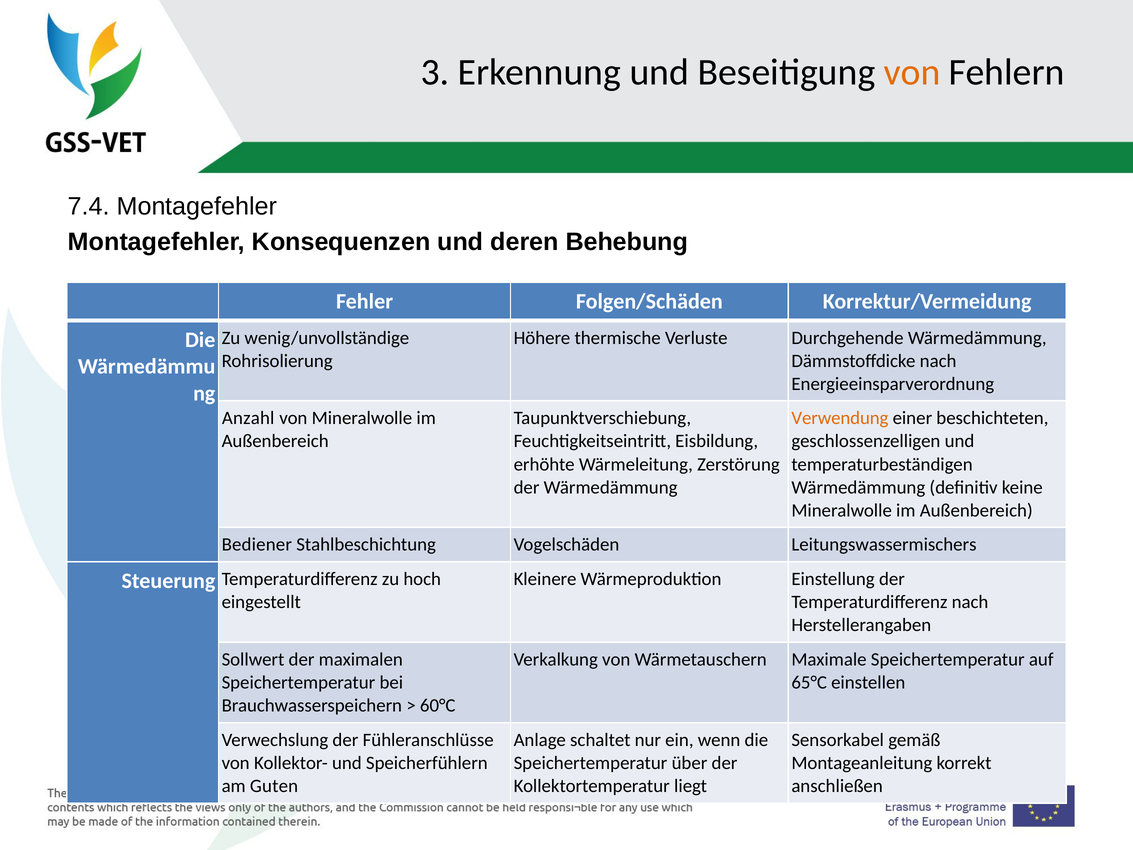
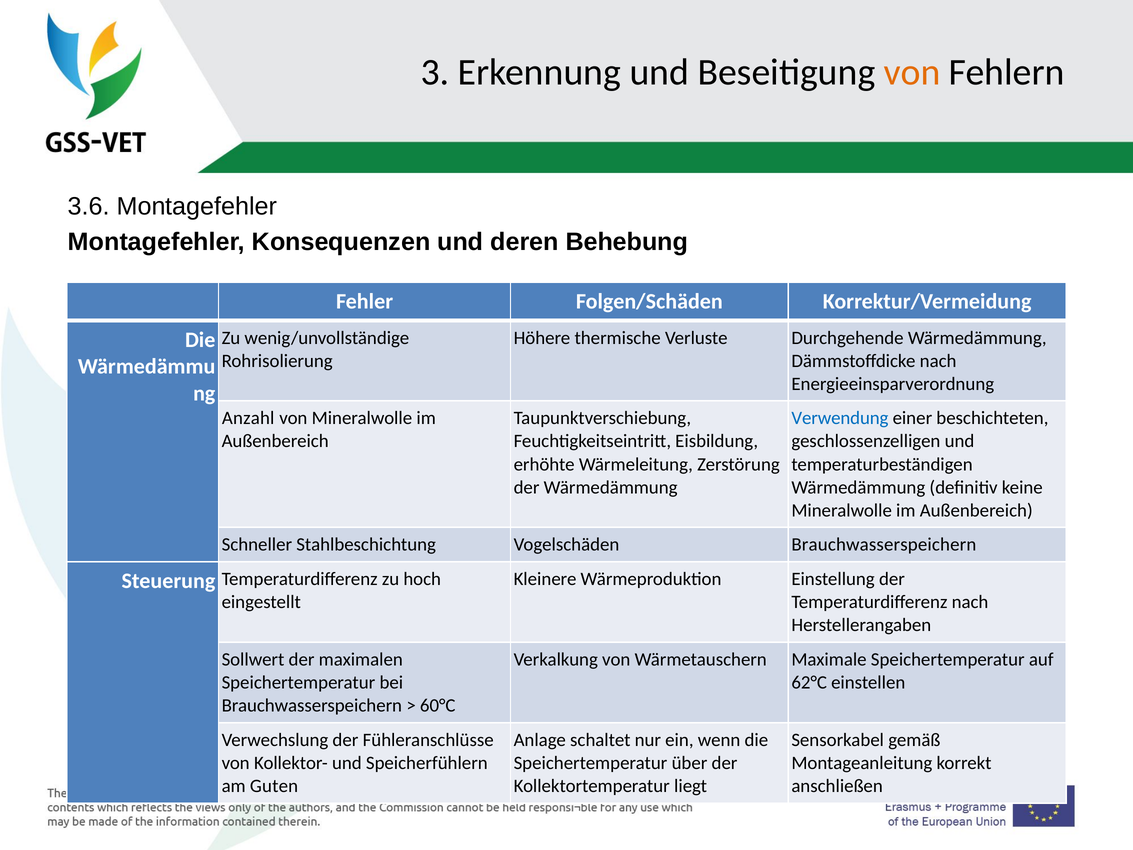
7.4: 7.4 -> 3.6
Verwendung colour: orange -> blue
Bediener: Bediener -> Schneller
Vogelschäden Leitungswassermischers: Leitungswassermischers -> Brauchwasserspeichern
65°C: 65°C -> 62°C
